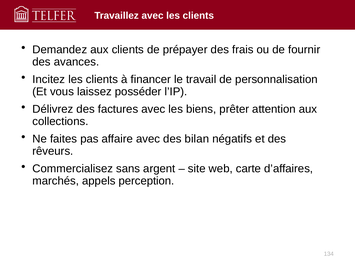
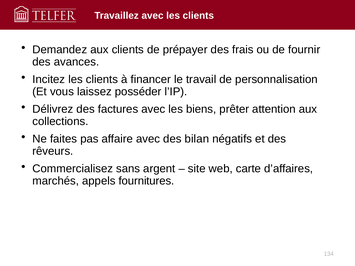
perception: perception -> fournitures
